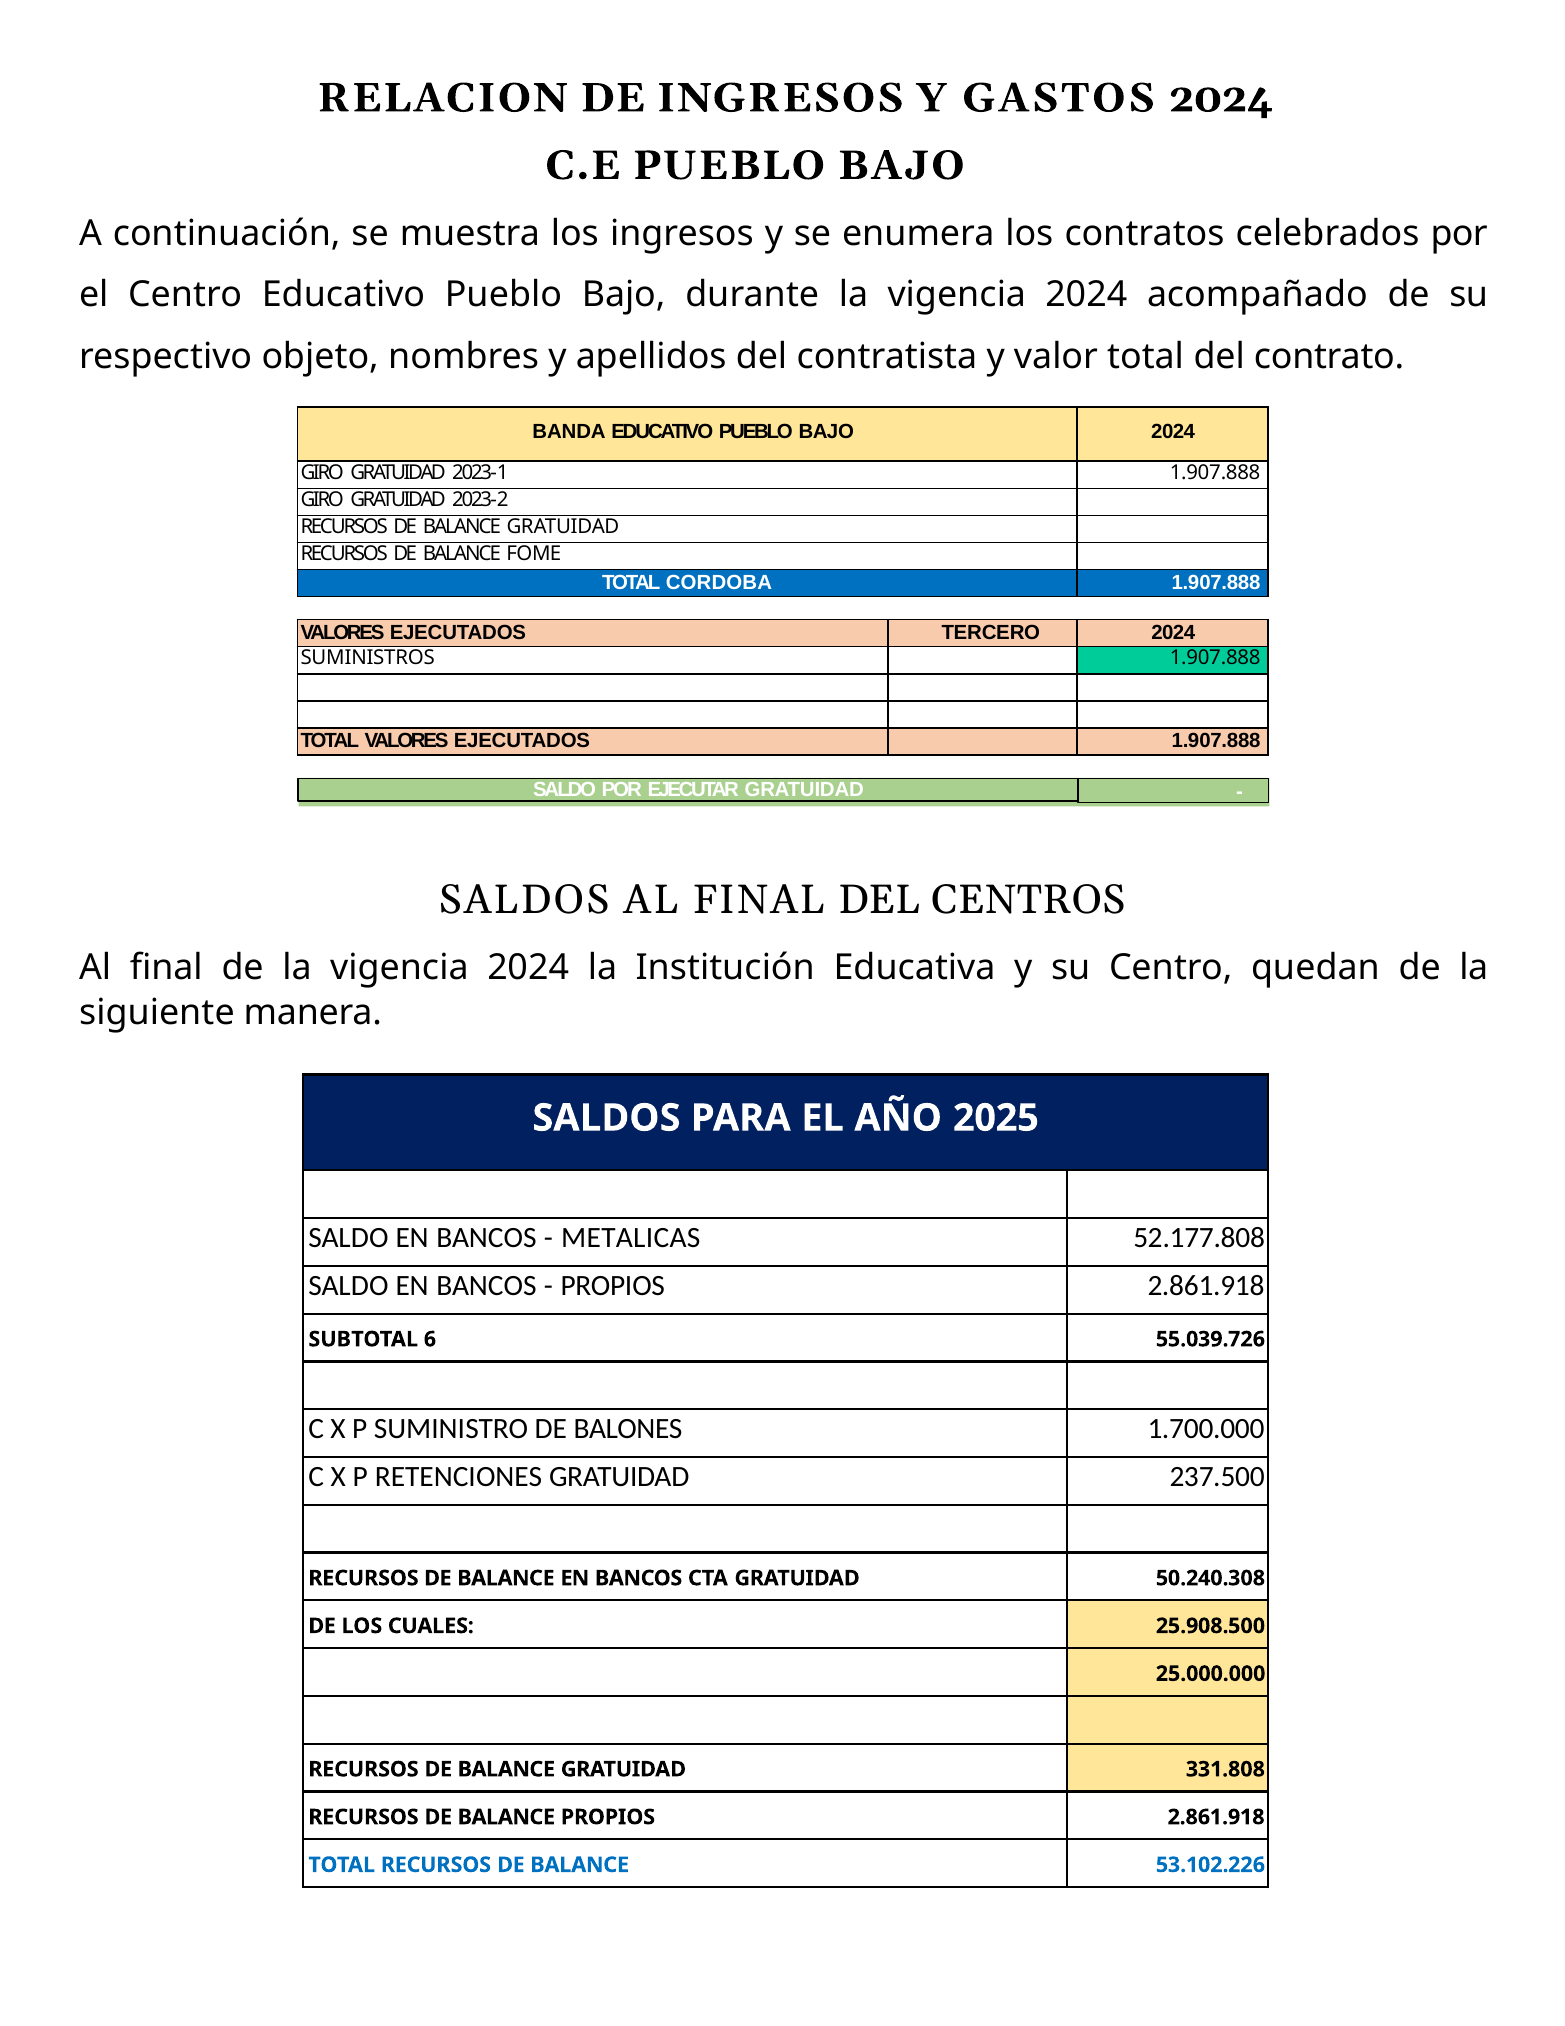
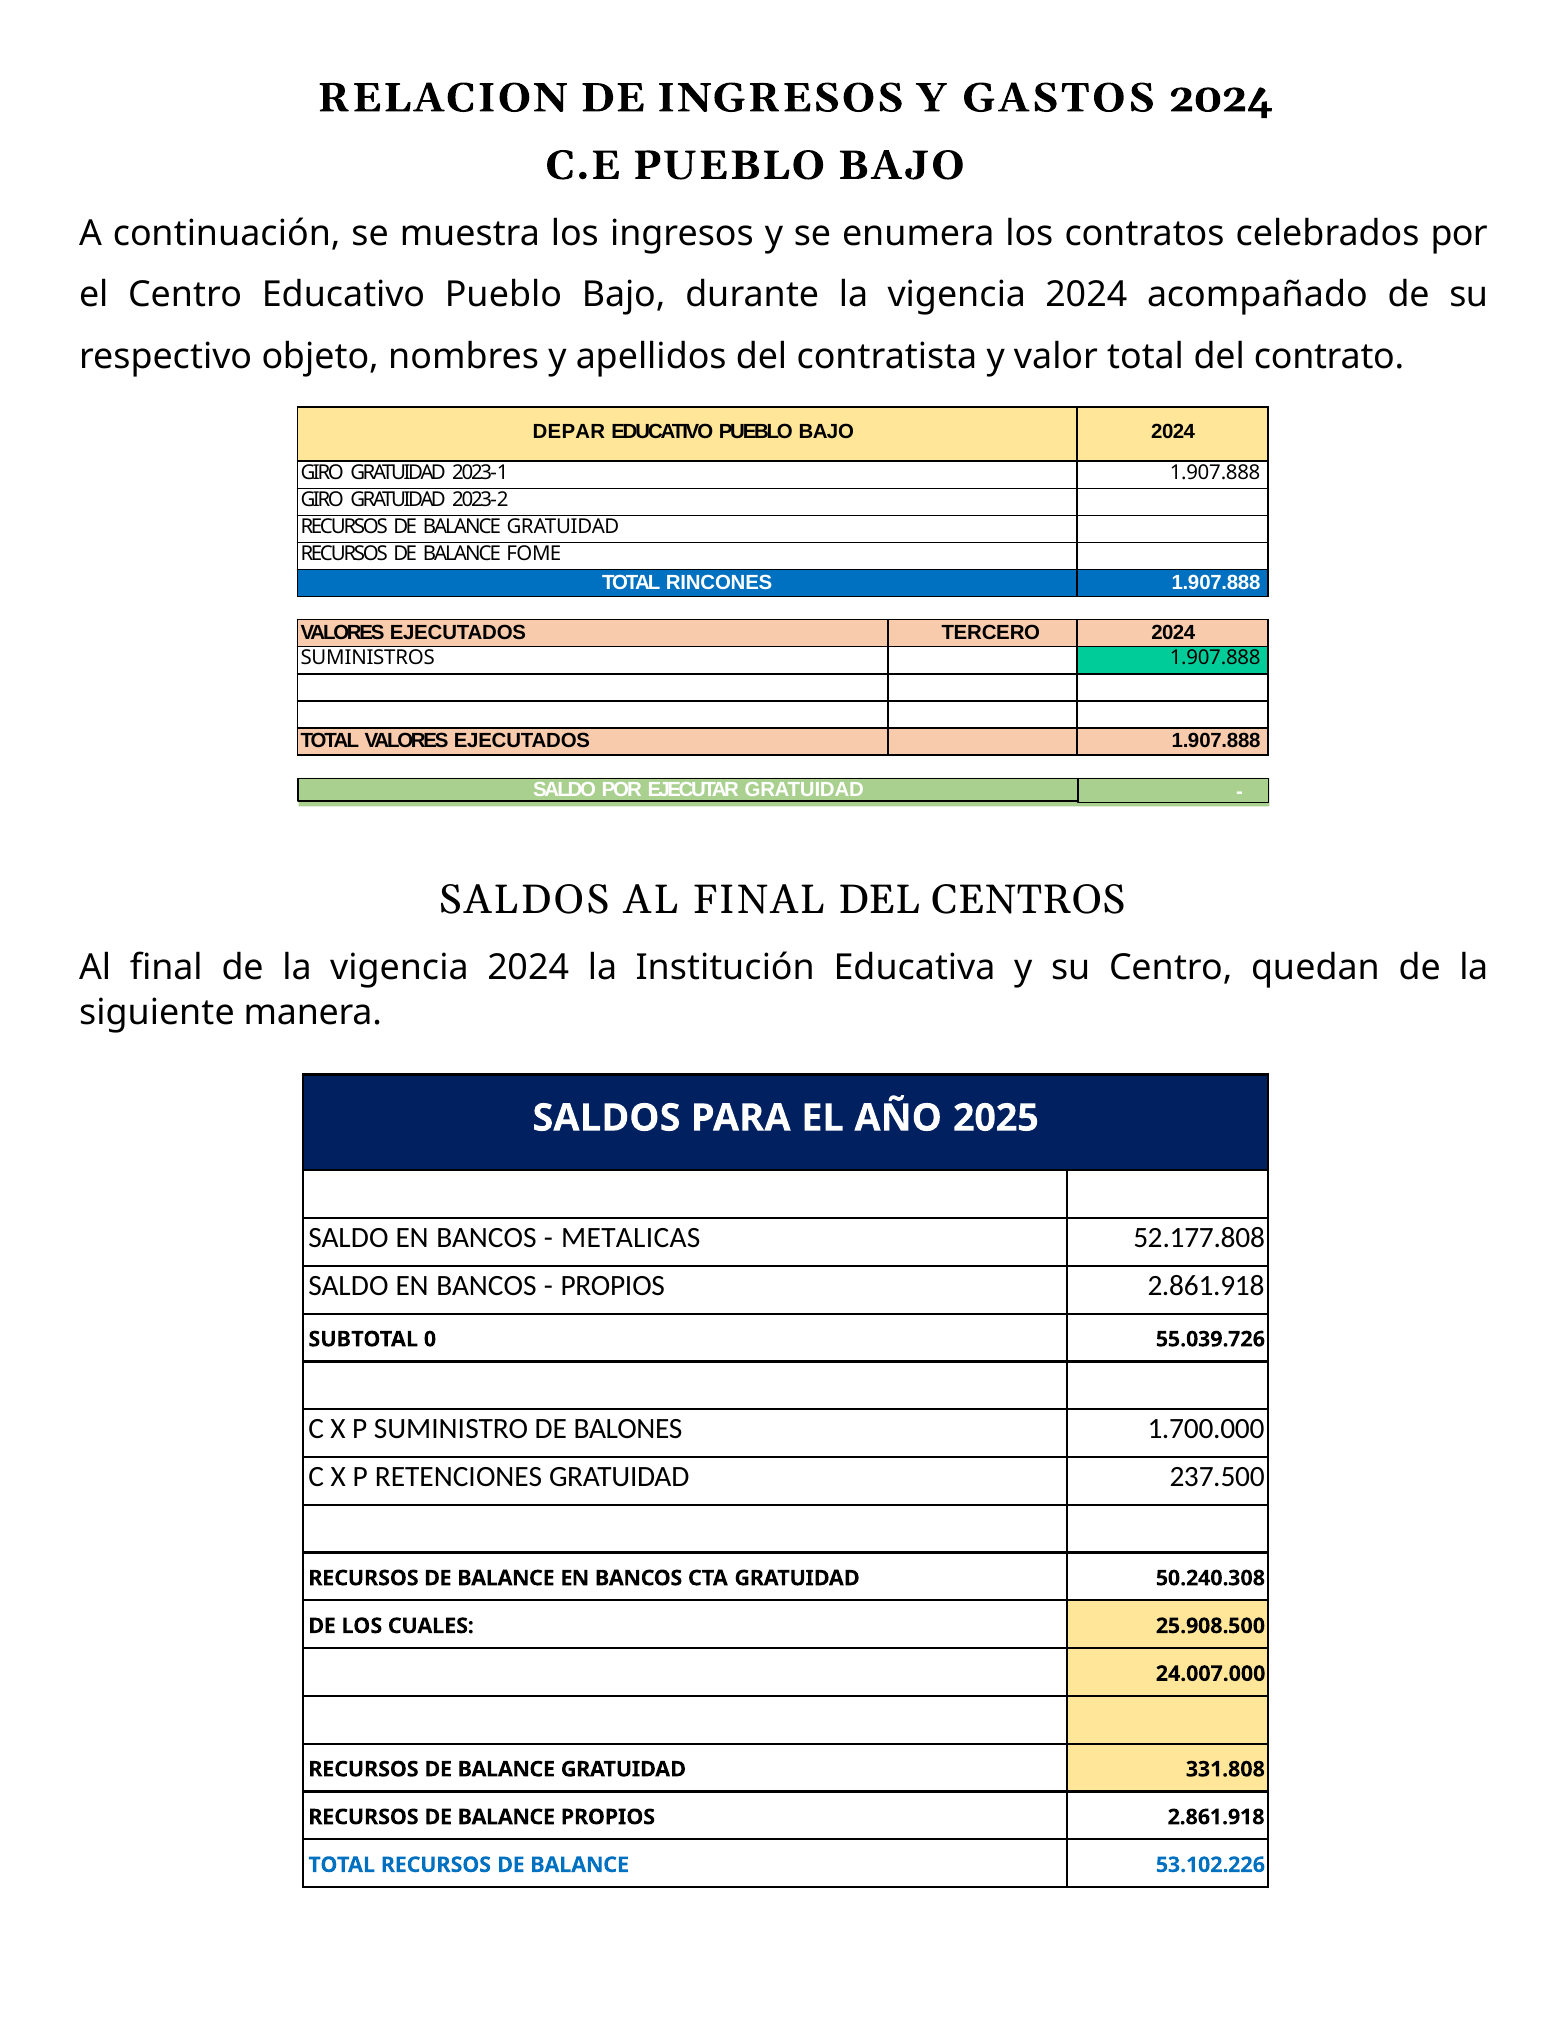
BANDA: BANDA -> DEPAR
CORDOBA: CORDOBA -> RINCONES
6: 6 -> 0
25.000.000: 25.000.000 -> 24.007.000
